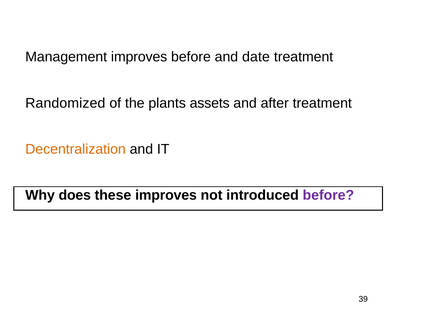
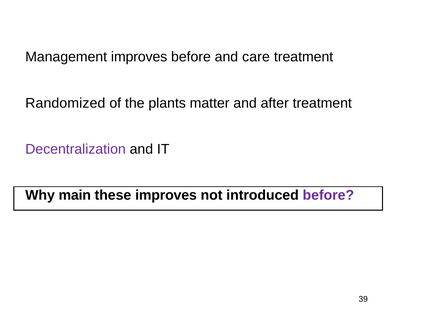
date: date -> care
assets: assets -> matter
Decentralization colour: orange -> purple
does: does -> main
